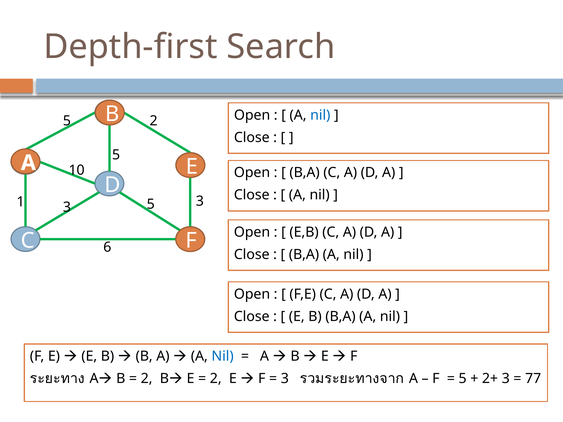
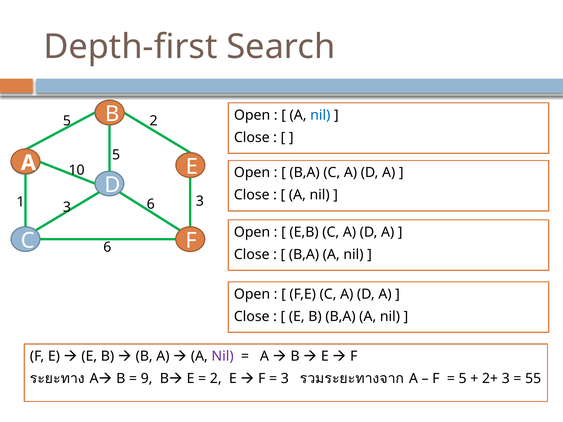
1 5: 5 -> 6
Nil at (223, 356) colour: blue -> purple
2 at (147, 379): 2 -> 9
77: 77 -> 55
